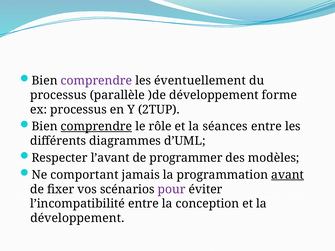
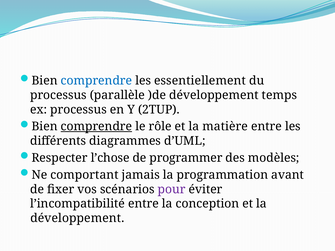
comprendre at (96, 81) colour: purple -> blue
éventuellement: éventuellement -> essentiellement
forme: forme -> temps
séances: séances -> matière
l’avant: l’avant -> l’chose
avant underline: present -> none
